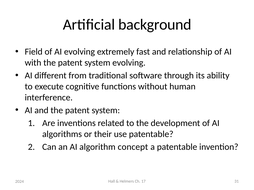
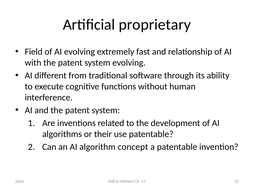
background: background -> proprietary
